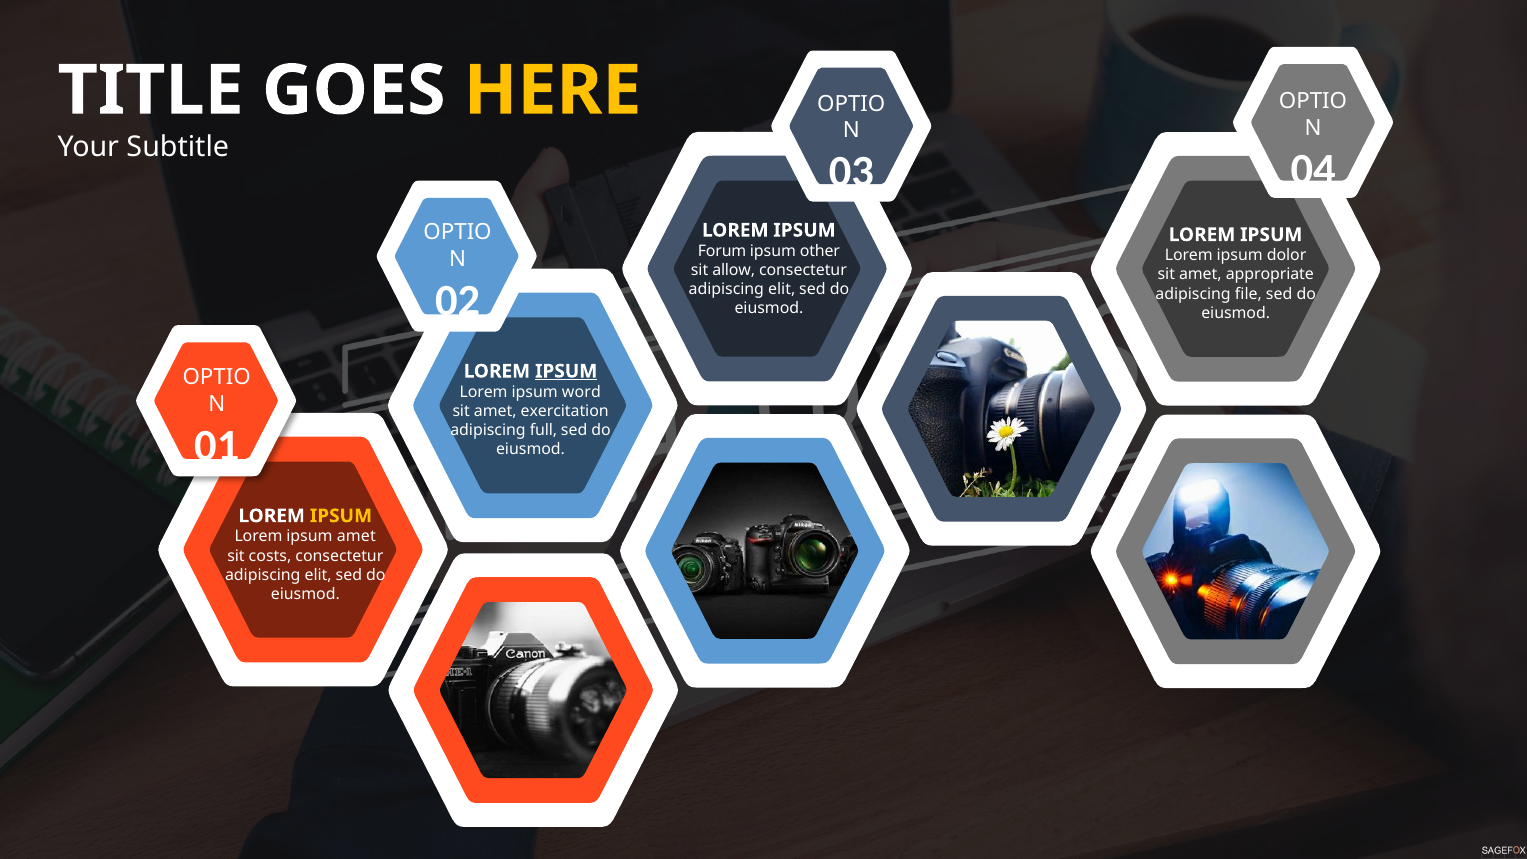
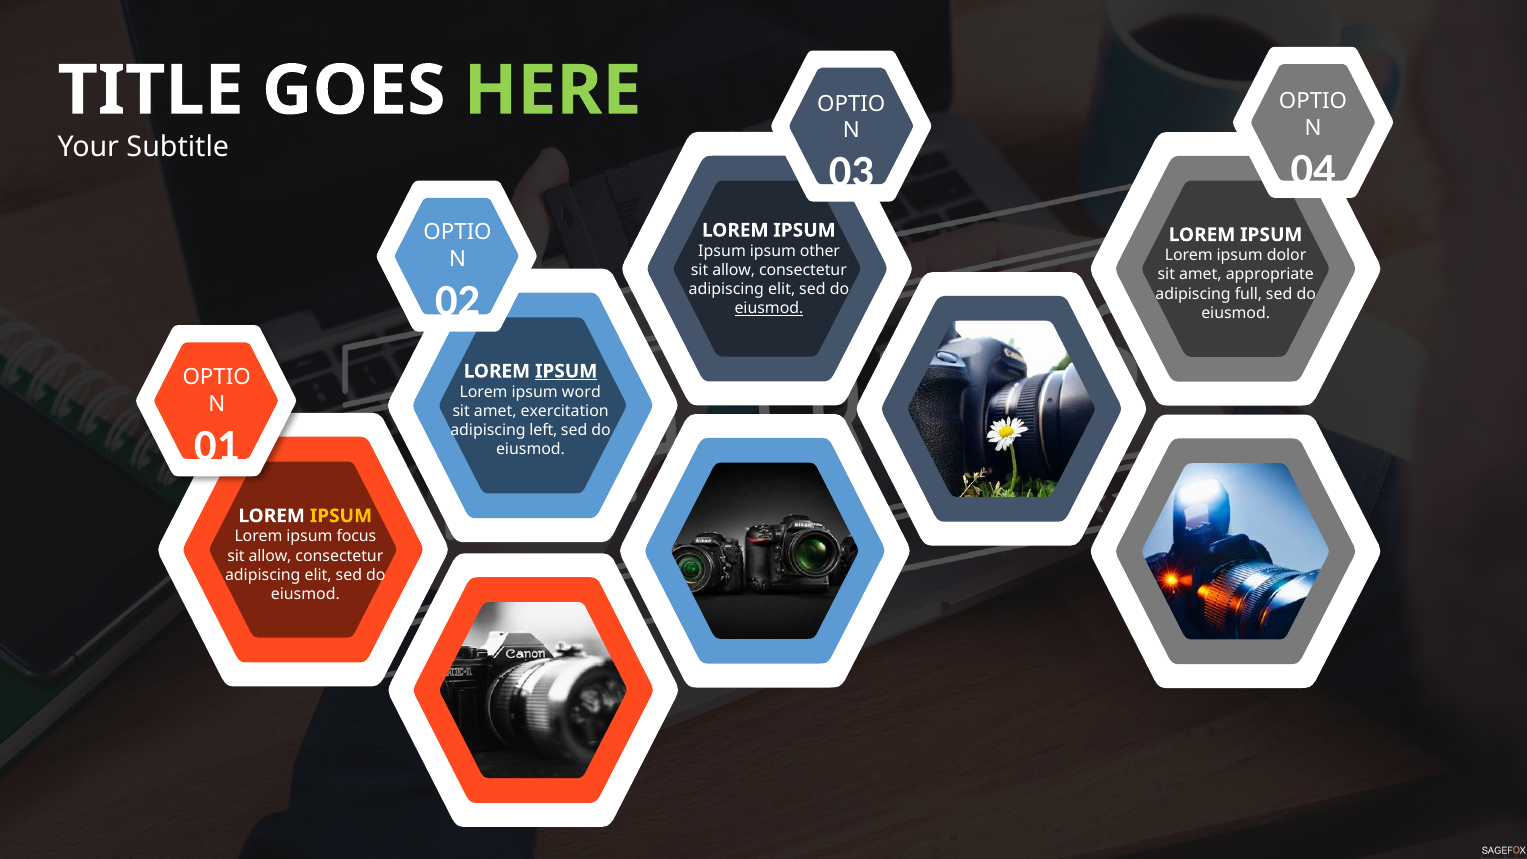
HERE colour: yellow -> light green
Forum at (722, 251): Forum -> Ipsum
file: file -> full
eiusmod at (769, 308) underline: none -> present
full: full -> left
ipsum amet: amet -> focus
costs at (270, 556): costs -> allow
